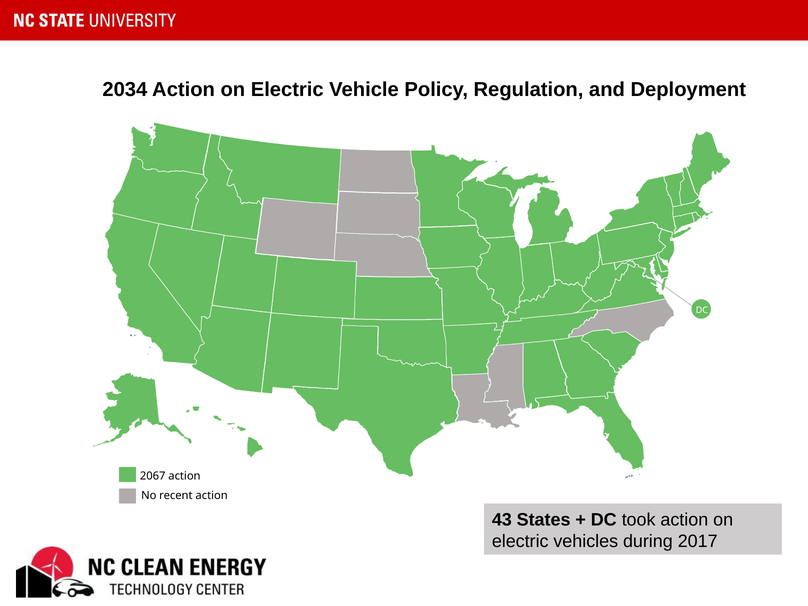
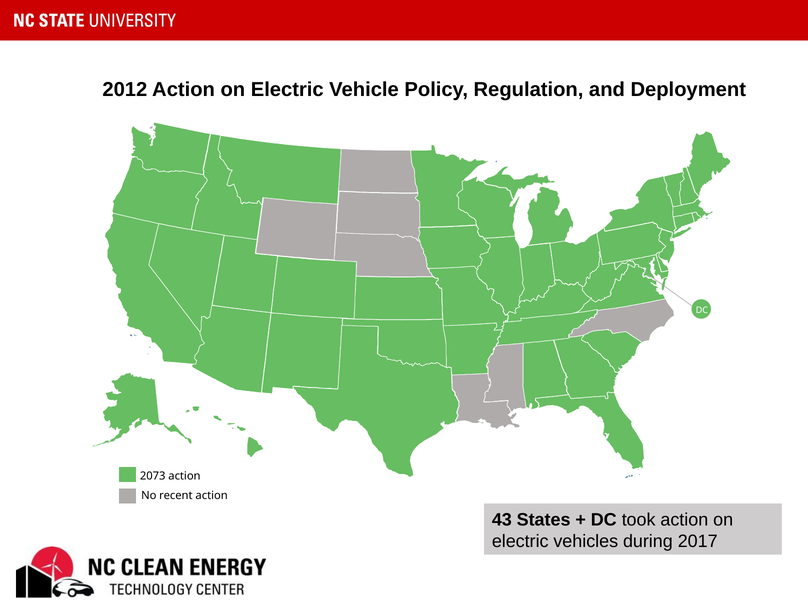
2034: 2034 -> 2012
2067: 2067 -> 2073
